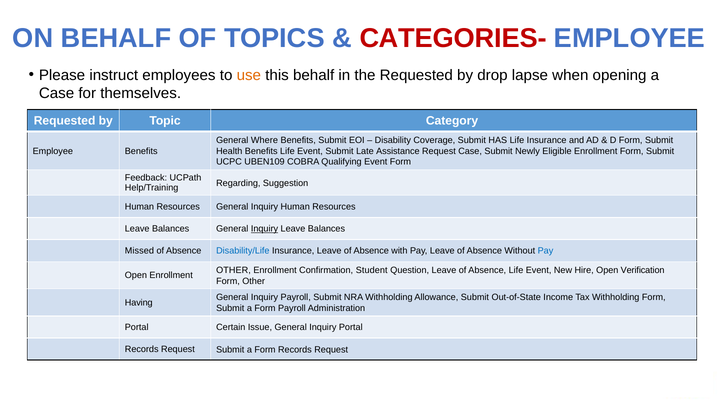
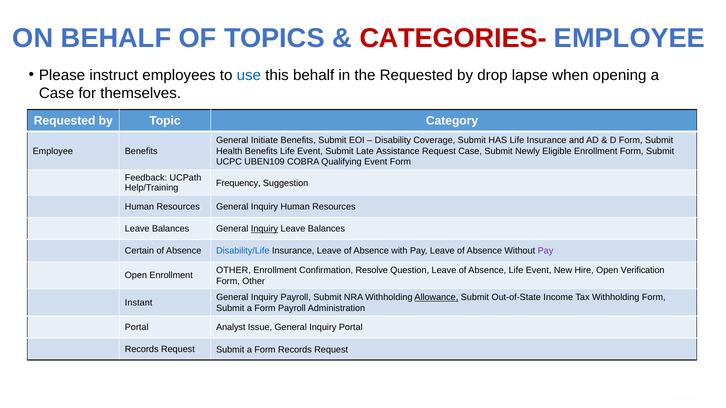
use colour: orange -> blue
Where: Where -> Initiate
Regarding: Regarding -> Frequency
Missed: Missed -> Certain
Pay at (545, 251) colour: blue -> purple
Student: Student -> Resolve
Allowance underline: none -> present
Having: Having -> Instant
Certain: Certain -> Analyst
